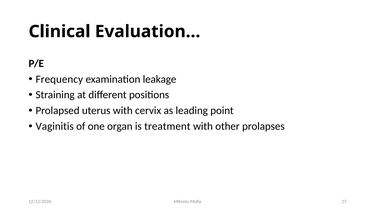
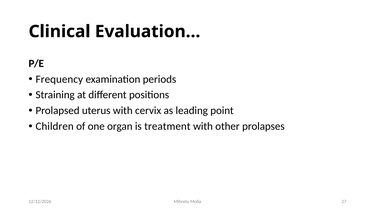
leakage: leakage -> periods
Vaginitis: Vaginitis -> Children
